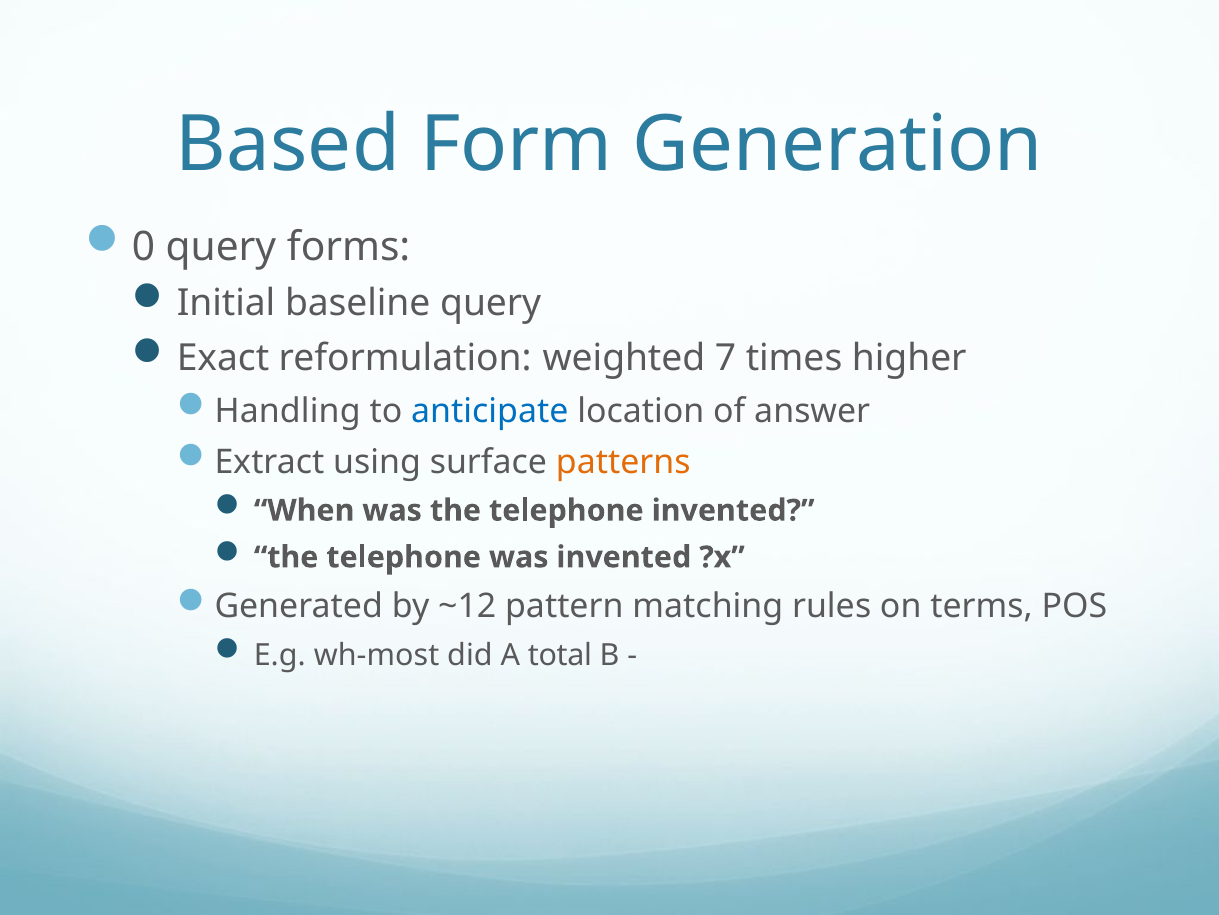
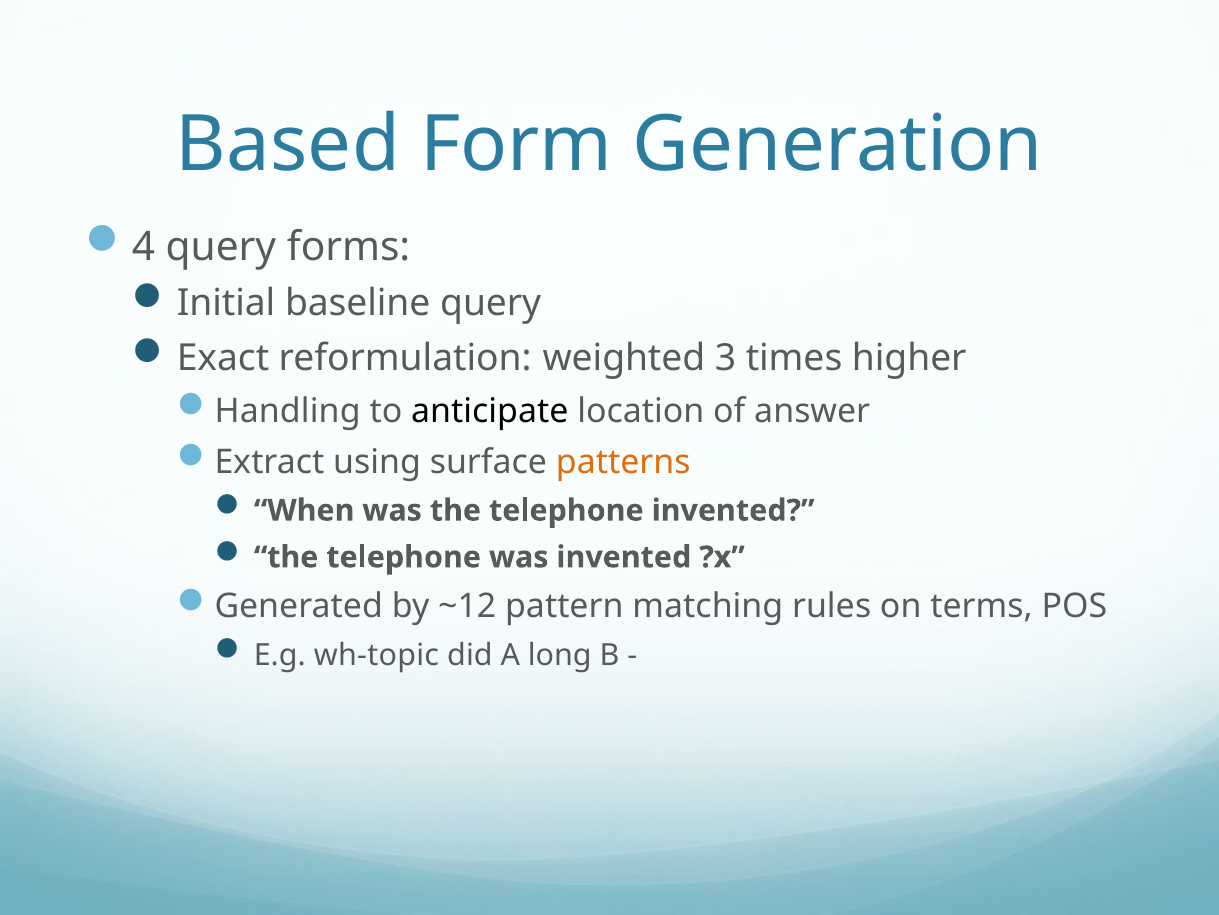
0: 0 -> 4
7: 7 -> 3
anticipate colour: blue -> black
wh-most: wh-most -> wh-topic
total: total -> long
